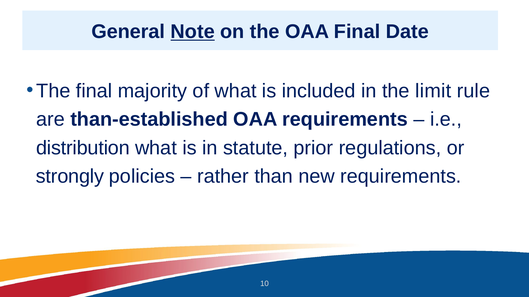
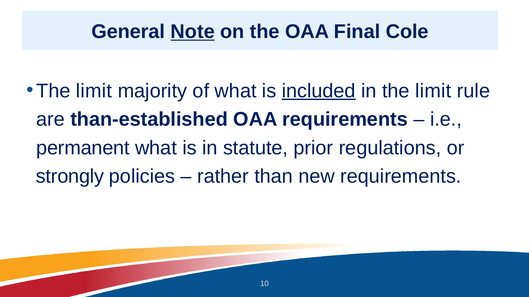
Date: Date -> Cole
final at (94, 91): final -> limit
included underline: none -> present
distribution: distribution -> permanent
